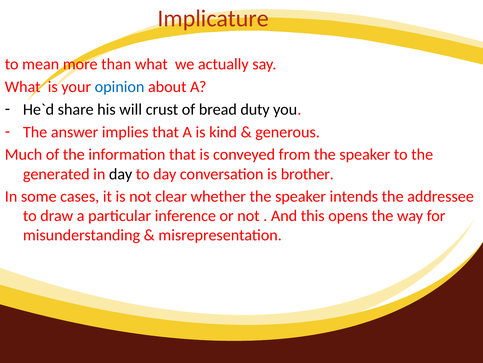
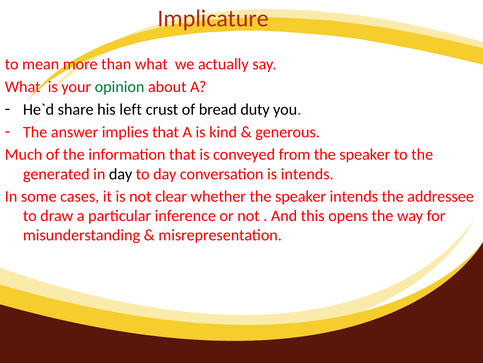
opinion colour: blue -> green
will: will -> left
is brother: brother -> intends
